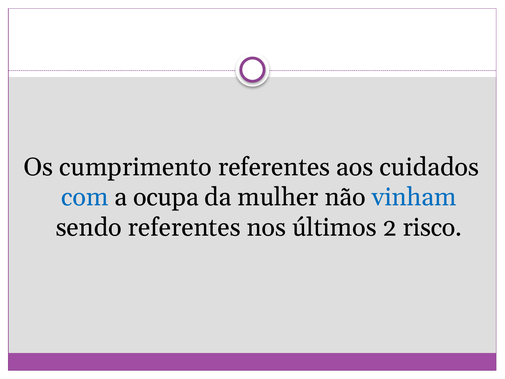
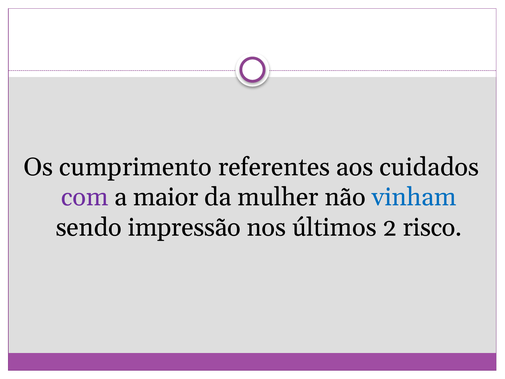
com colour: blue -> purple
ocupa: ocupa -> maior
sendo referentes: referentes -> impressão
